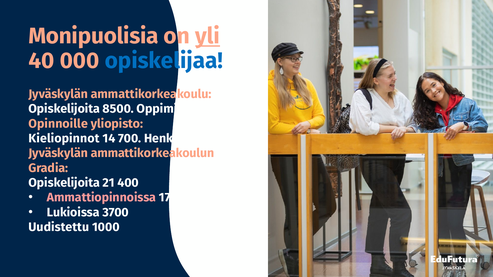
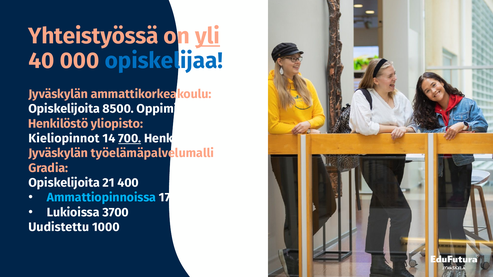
Monipuolisia: Monipuolisia -> Yhteistyössä
Opinnoille at (58, 124): Opinnoille -> Henkilöstö
700 at (130, 139) underline: none -> present
3815: 3815 -> 2790
ammattikorkeakoulun: ammattikorkeakoulun -> työelämäpalvelumalli
Ammattiopinnoissa colour: pink -> light blue
